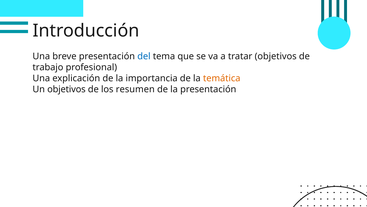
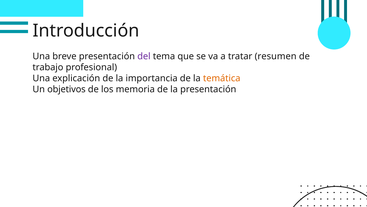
del colour: blue -> purple
tratar objetivos: objetivos -> resumen
resumen: resumen -> memoria
